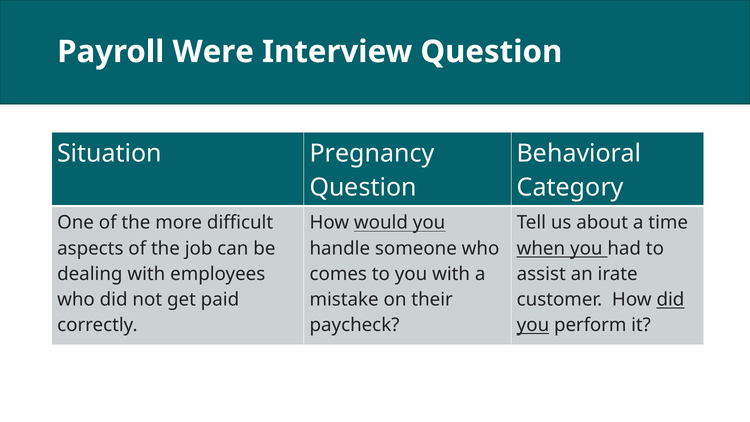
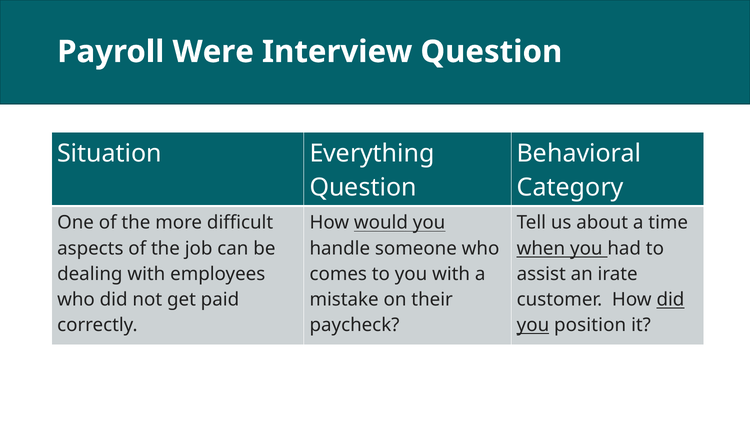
Pregnancy: Pregnancy -> Everything
perform: perform -> position
